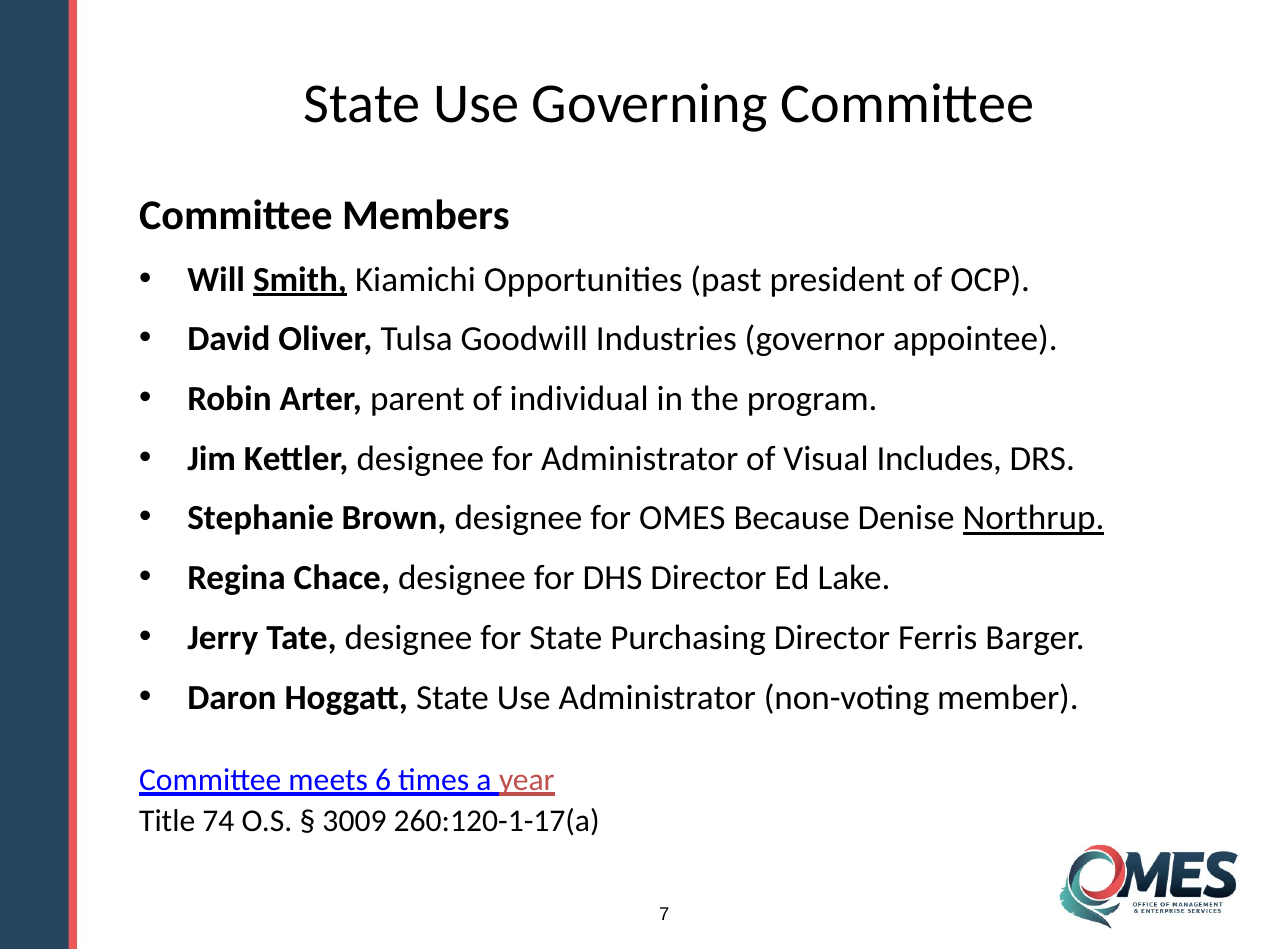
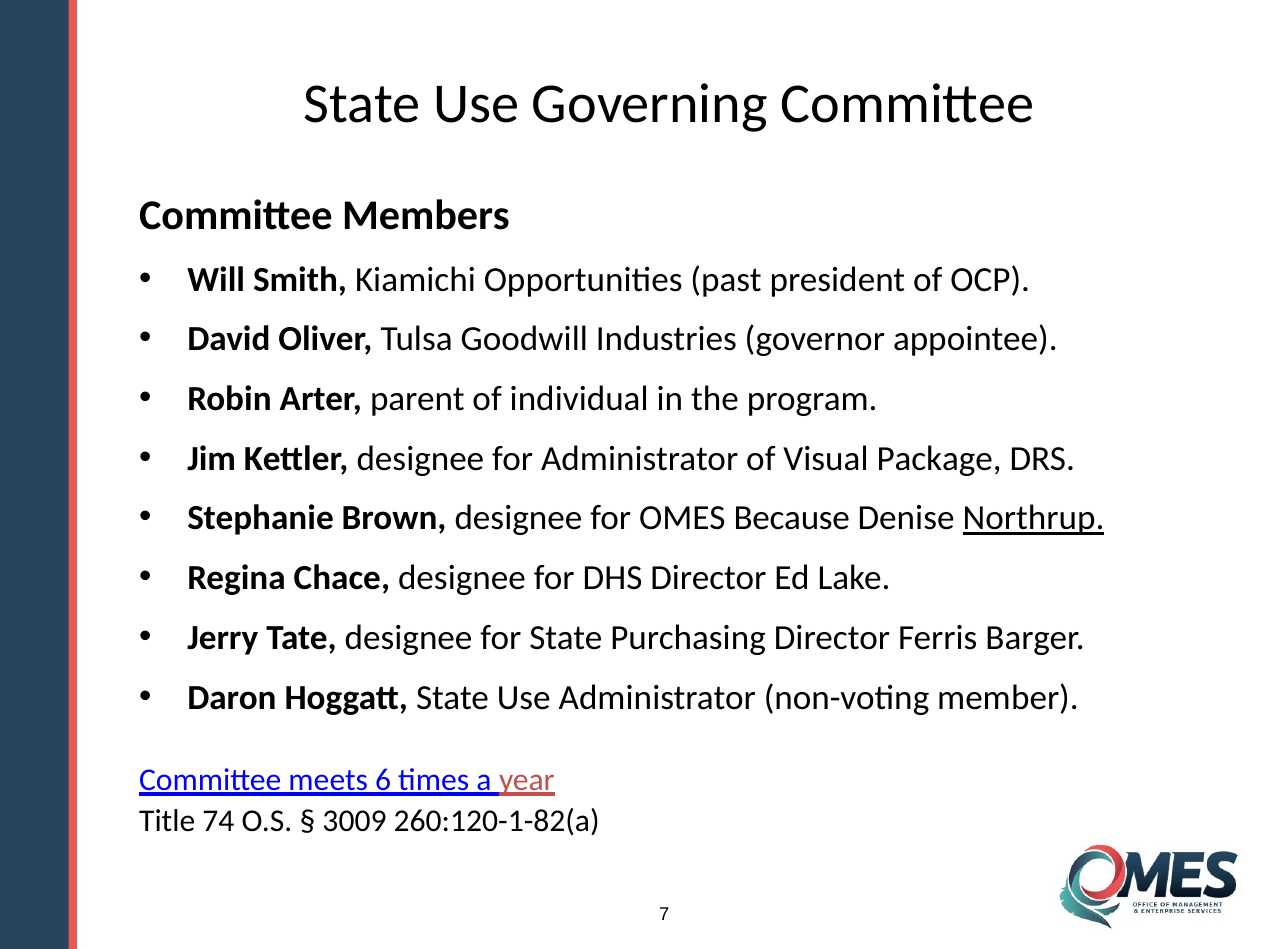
Smith underline: present -> none
Includes: Includes -> Package
260:120-1-17(a: 260:120-1-17(a -> 260:120-1-82(a
